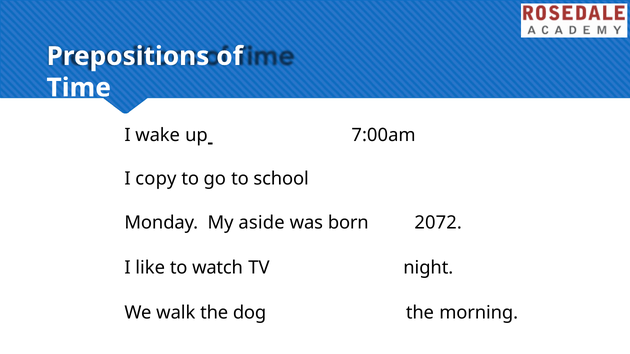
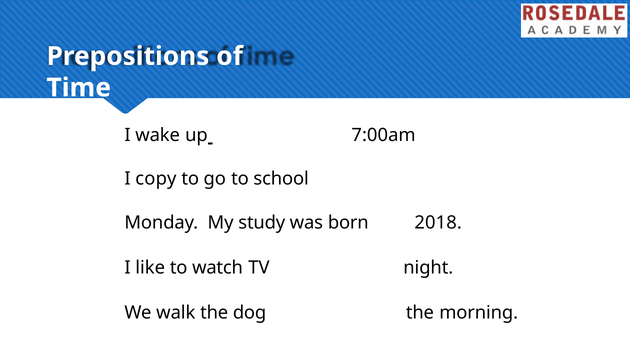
aside: aside -> study
2072: 2072 -> 2018
